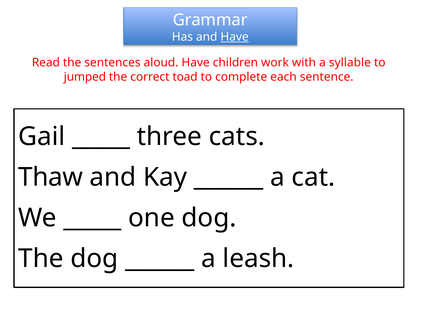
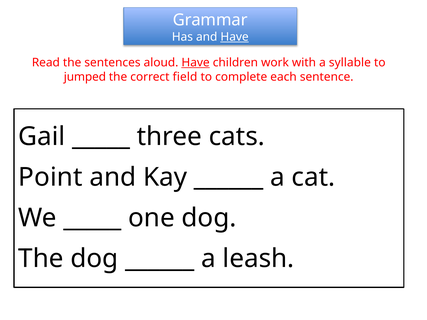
Have at (196, 63) underline: none -> present
toad: toad -> field
Thaw: Thaw -> Point
